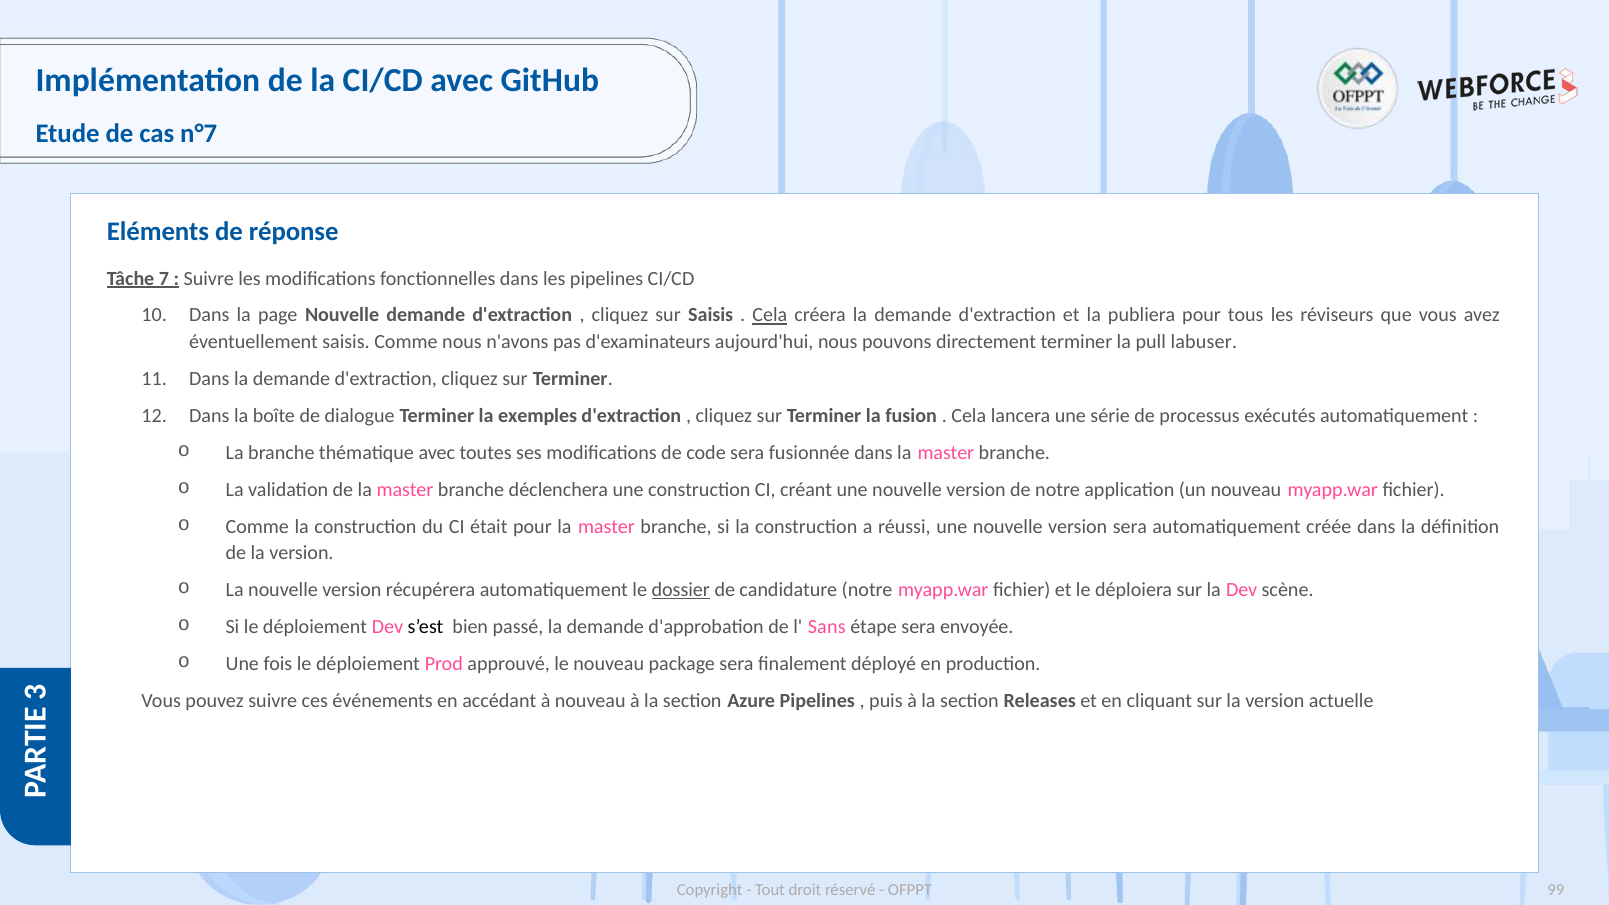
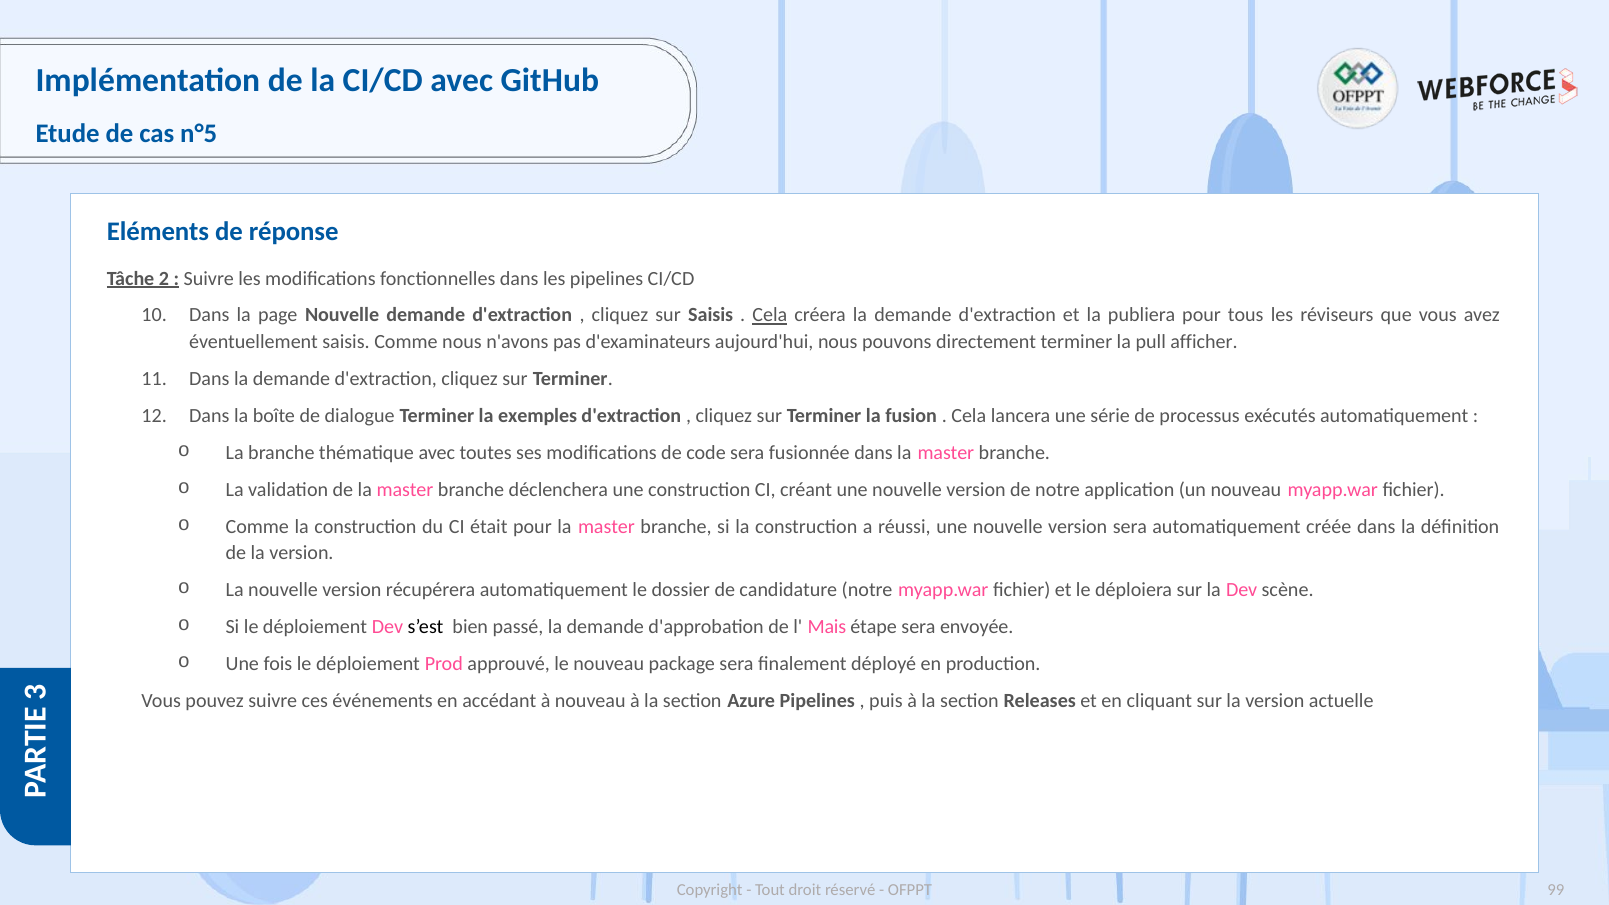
n°7: n°7 -> n°5
7: 7 -> 2
labuser: labuser -> afficher
dossier underline: present -> none
Sans: Sans -> Mais
